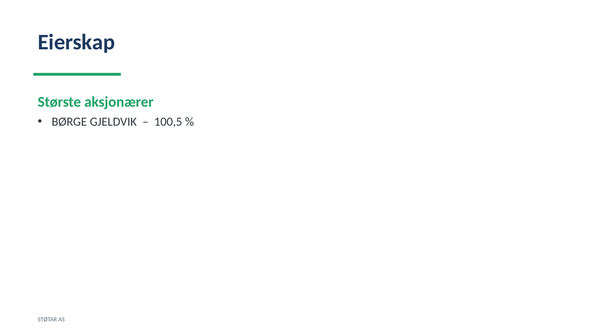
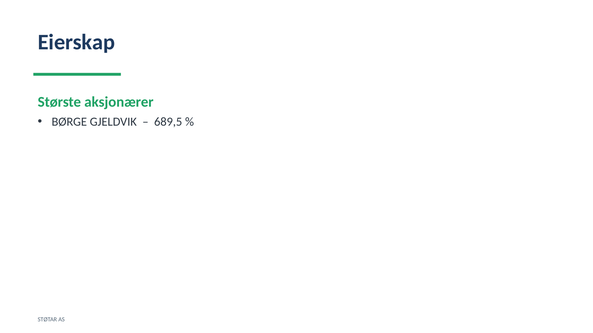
100,5: 100,5 -> 689,5
